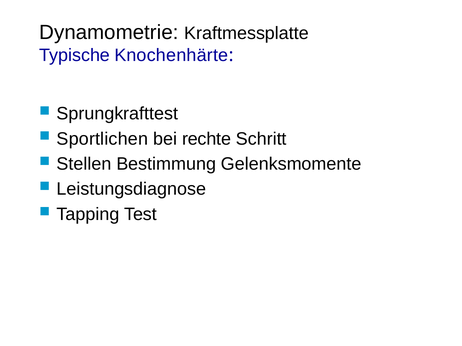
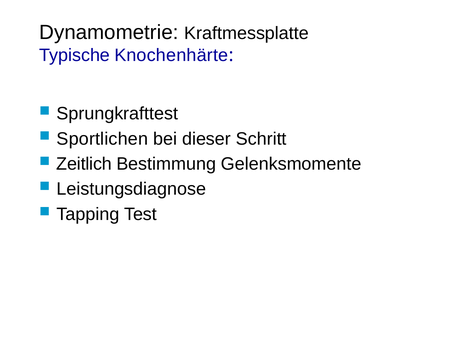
rechte: rechte -> dieser
Stellen: Stellen -> Zeitlich
